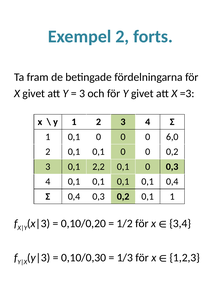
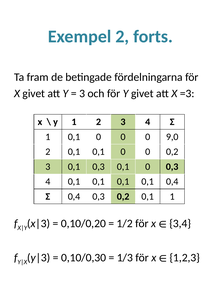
6,0: 6,0 -> 9,0
0,1 2,2: 2,2 -> 0,3
